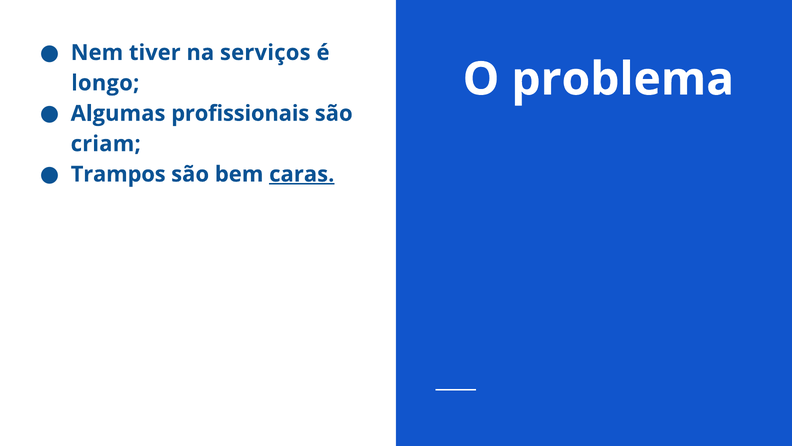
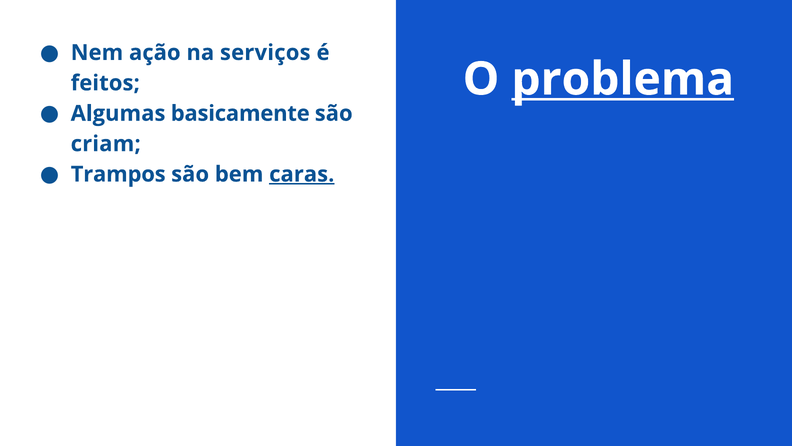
tiver: tiver -> ação
problema underline: none -> present
longo: longo -> feitos
profissionais: profissionais -> basicamente
